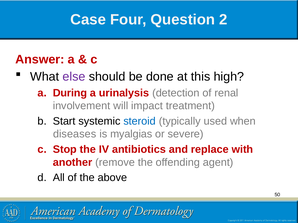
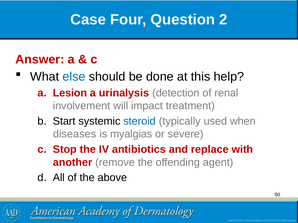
else colour: purple -> blue
high: high -> help
During: During -> Lesion
